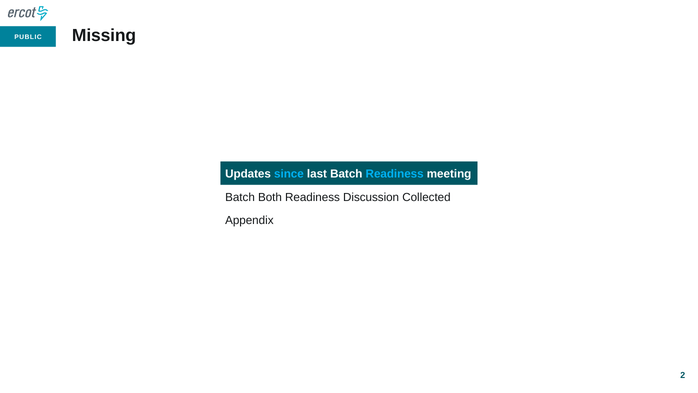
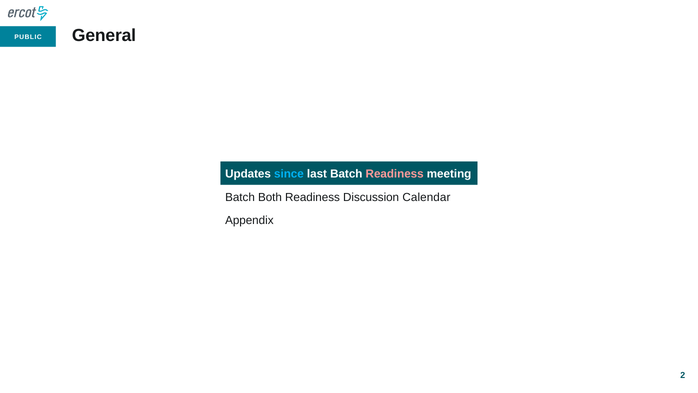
Missing: Missing -> General
Readiness at (395, 174) colour: light blue -> pink
Collected: Collected -> Calendar
